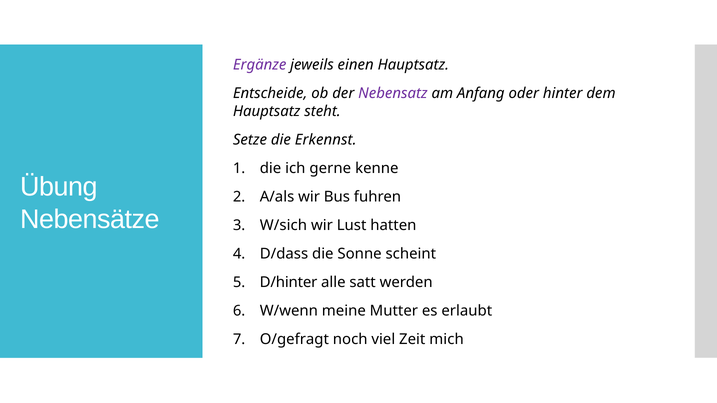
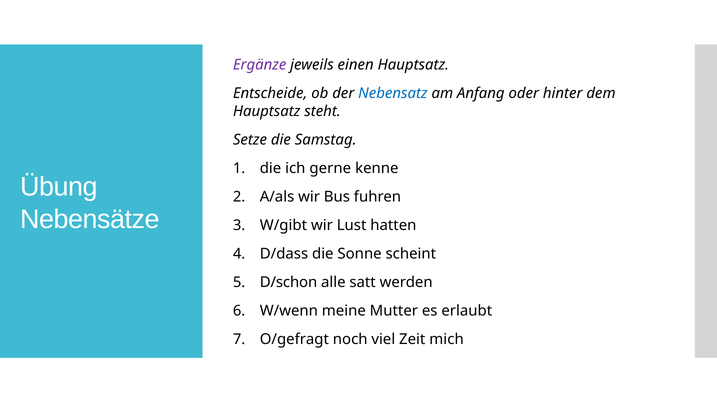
Nebensatz colour: purple -> blue
Erkennst: Erkennst -> Samstag
W/sich: W/sich -> W/gibt
D/hinter: D/hinter -> D/schon
